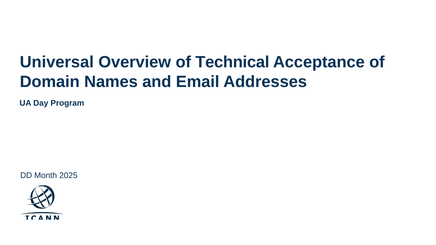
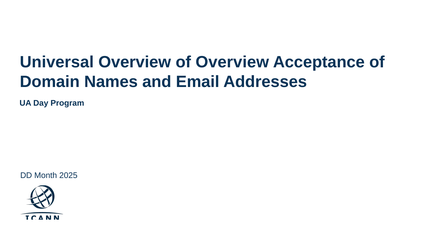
of Technical: Technical -> Overview
